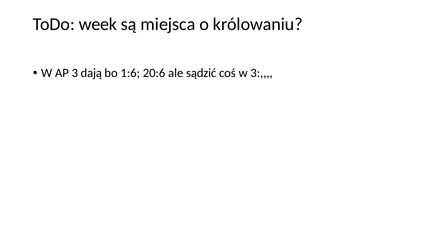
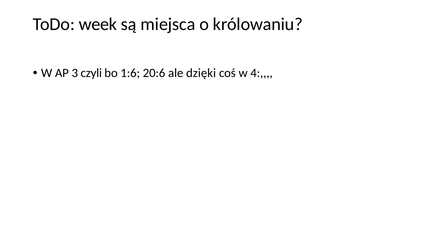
dają: dają -> czyli
sądzić: sądzić -> dzięki
w 3: 3 -> 4
